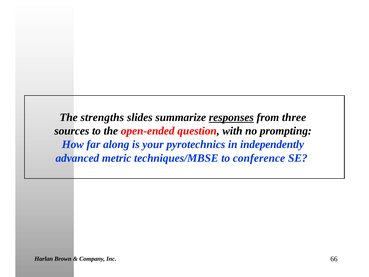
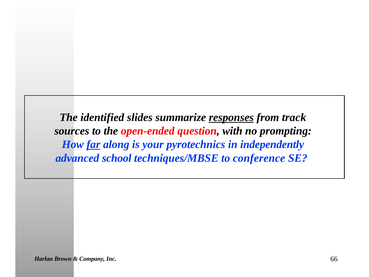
strengths: strengths -> identified
three: three -> track
far underline: none -> present
metric: metric -> school
